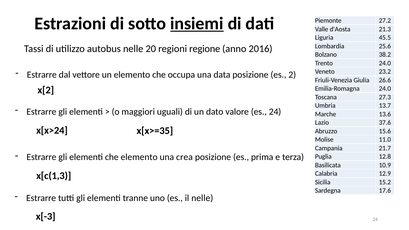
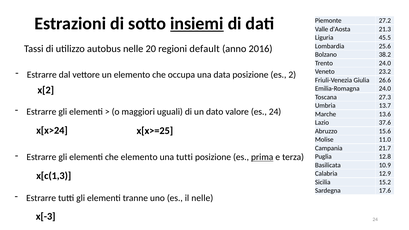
regione: regione -> default
x[x>=35: x[x>=35 -> x[x>=25
una crea: crea -> tutti
prima underline: none -> present
